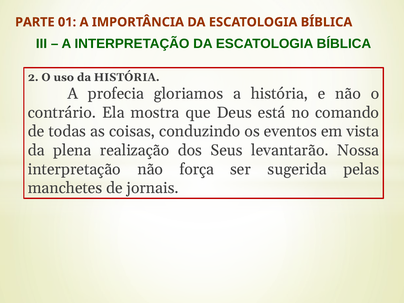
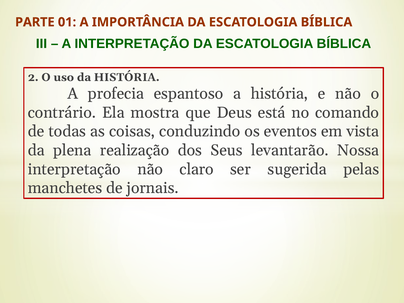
gloriamos: gloriamos -> espantoso
força: força -> claro
